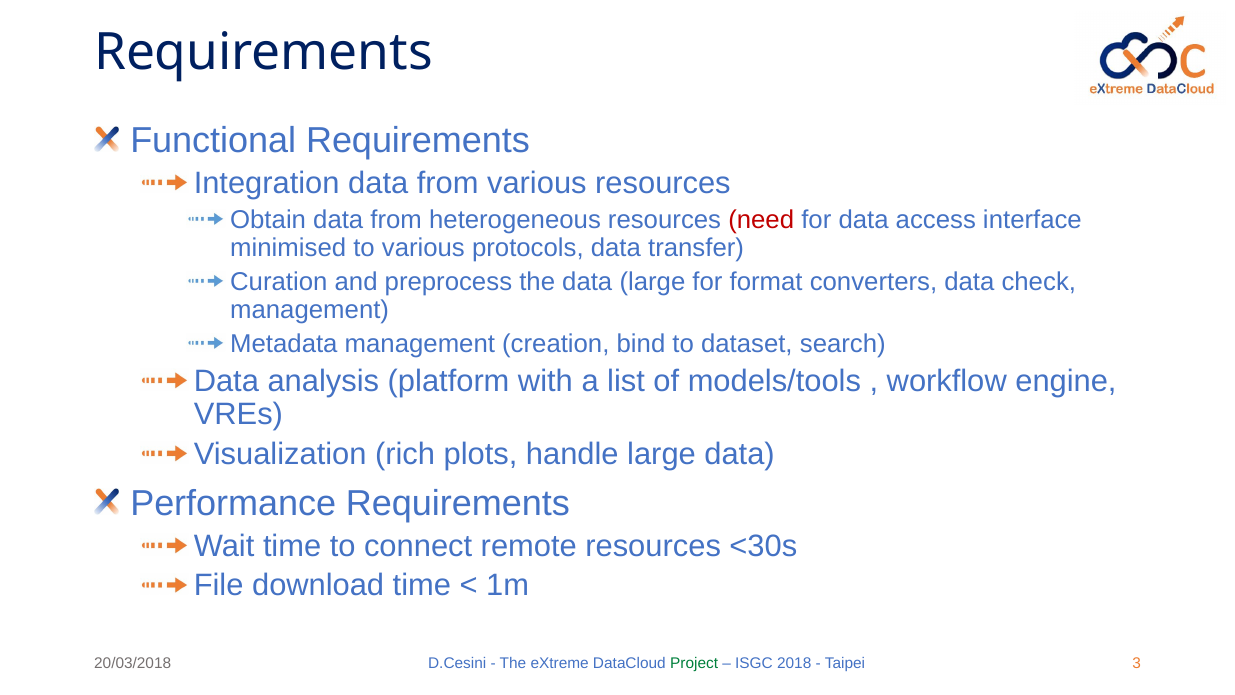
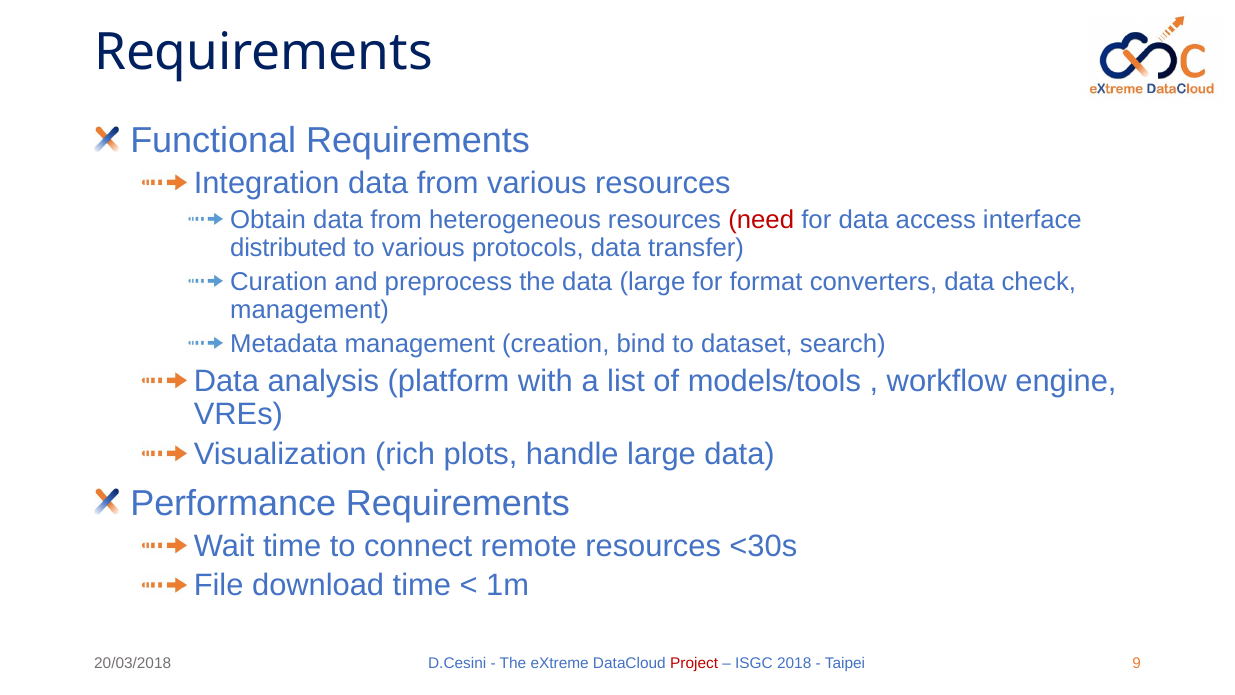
minimised: minimised -> distributed
Project colour: green -> red
3: 3 -> 9
